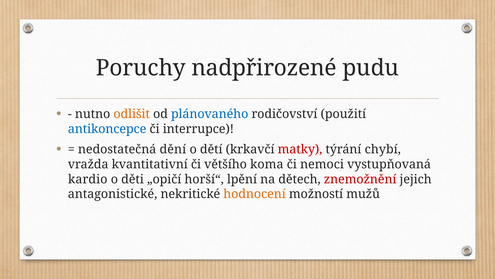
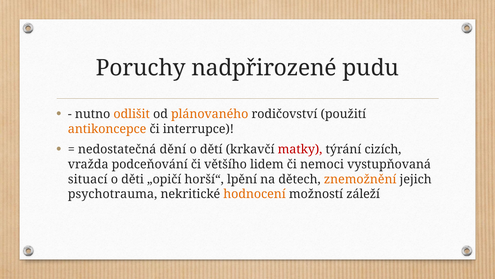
plánovaného colour: blue -> orange
antikoncepce colour: blue -> orange
chybí: chybí -> cizích
kvantitativní: kvantitativní -> podceňování
koma: koma -> lidem
kardio: kardio -> situací
znemožnění colour: red -> orange
antagonistické: antagonistické -> psychotrauma
mužů: mužů -> záleží
